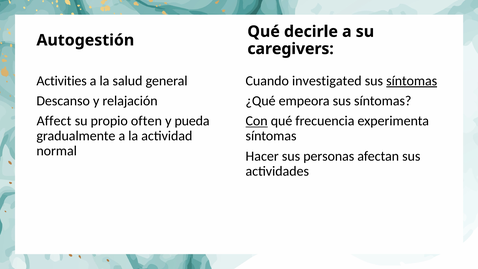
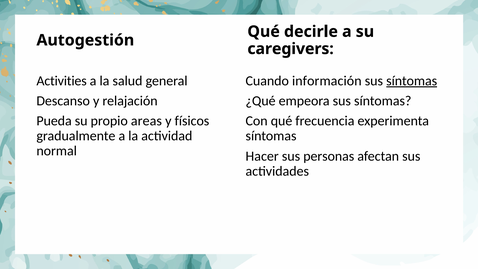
investigated: investigated -> información
Affect: Affect -> Pueda
often: often -> areas
pueda: pueda -> físicos
Con underline: present -> none
